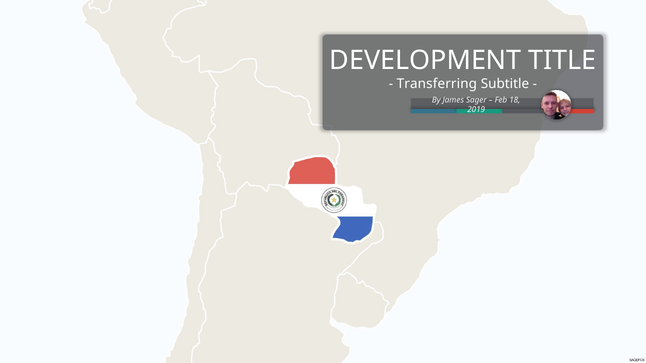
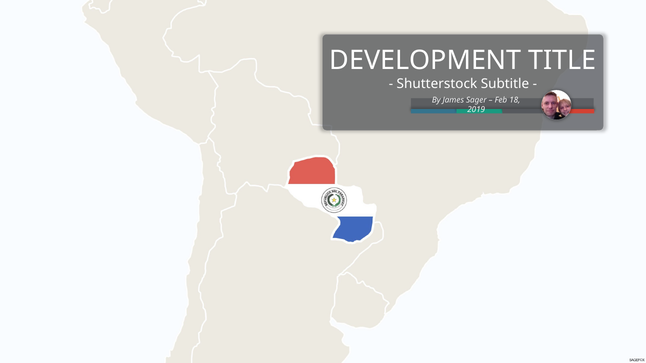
Transferring: Transferring -> Shutterstock
